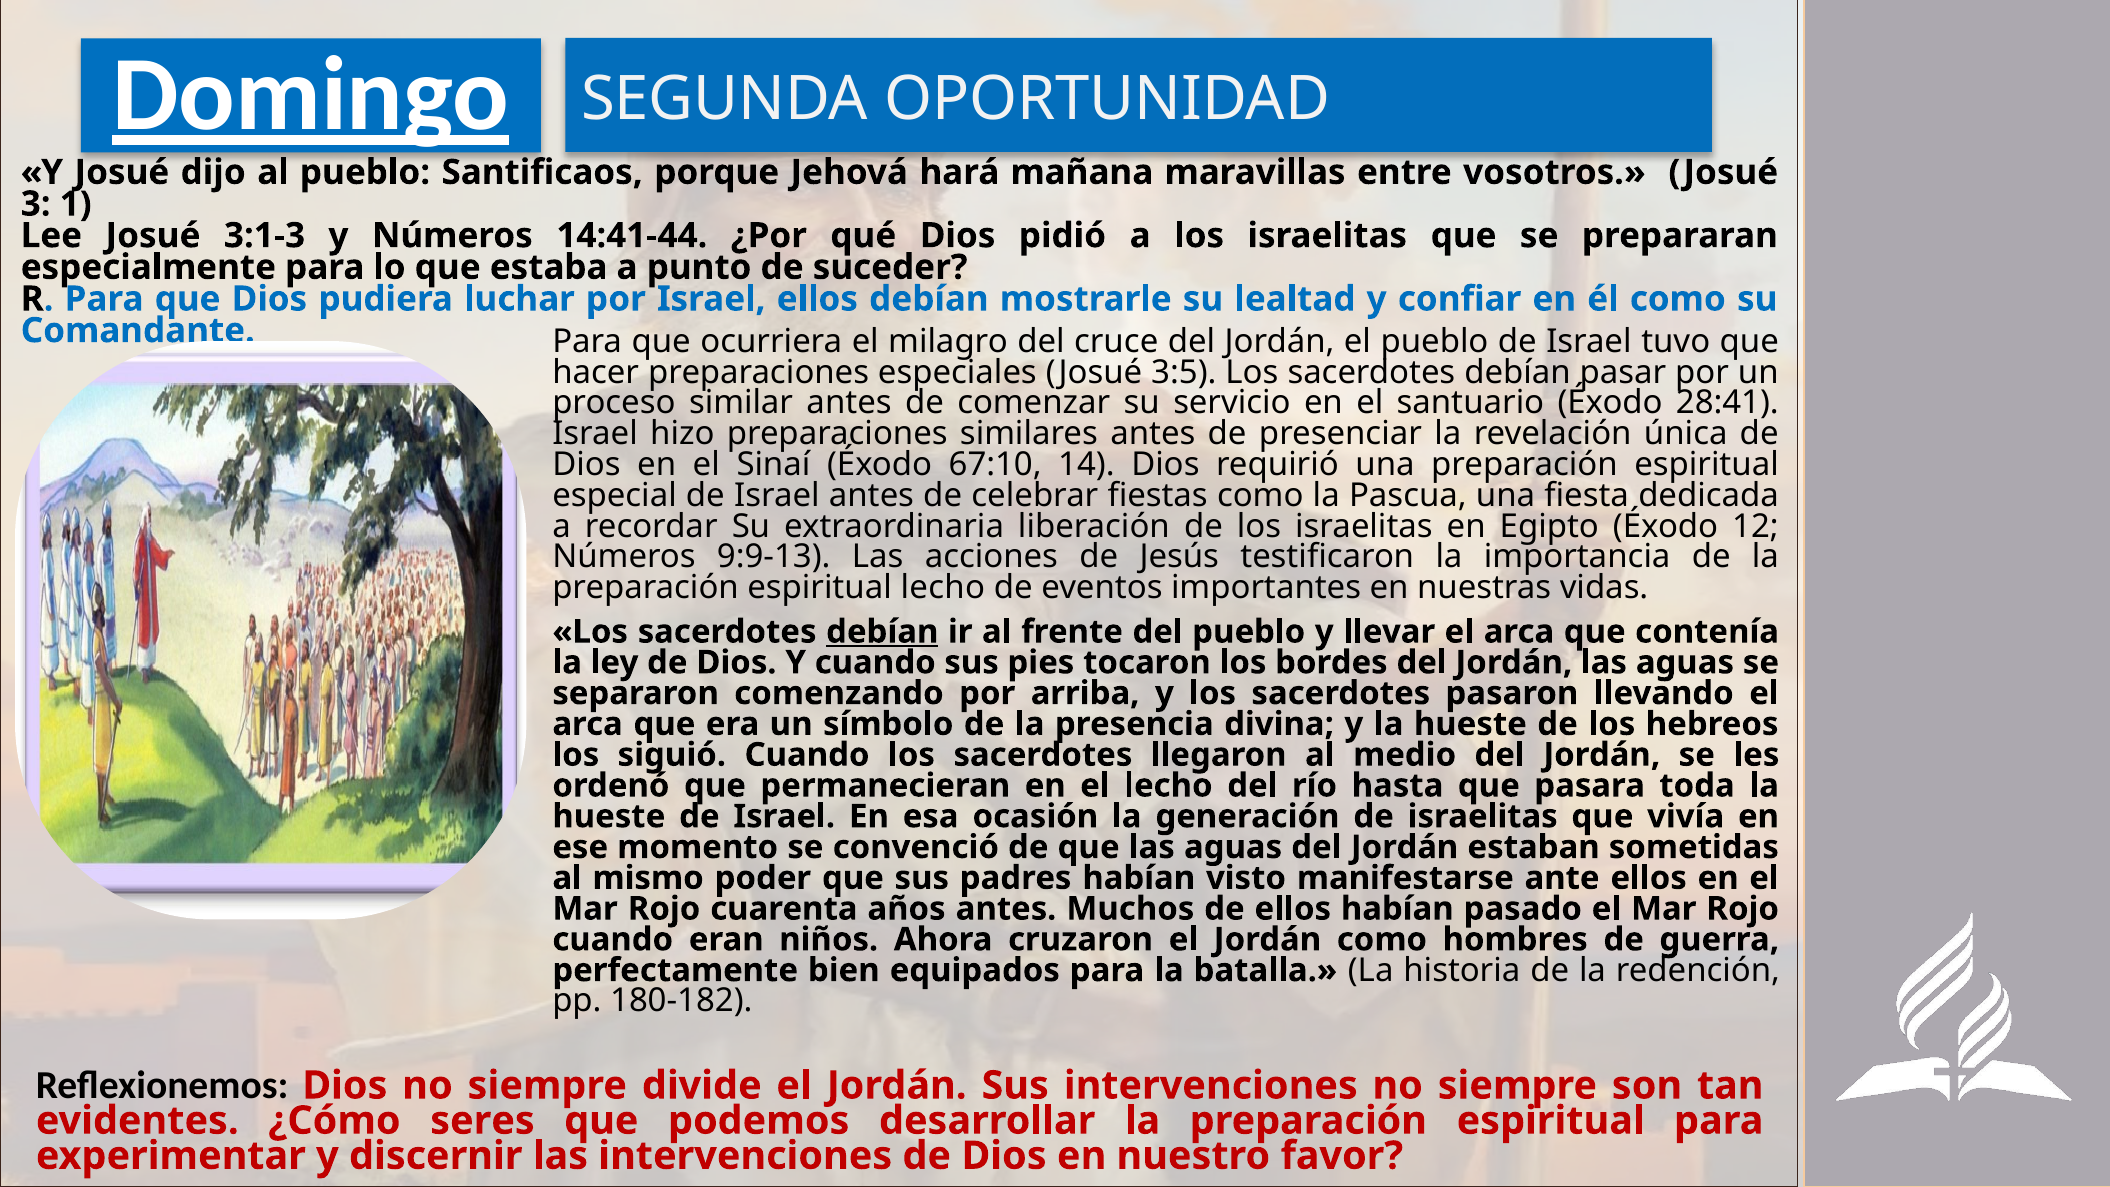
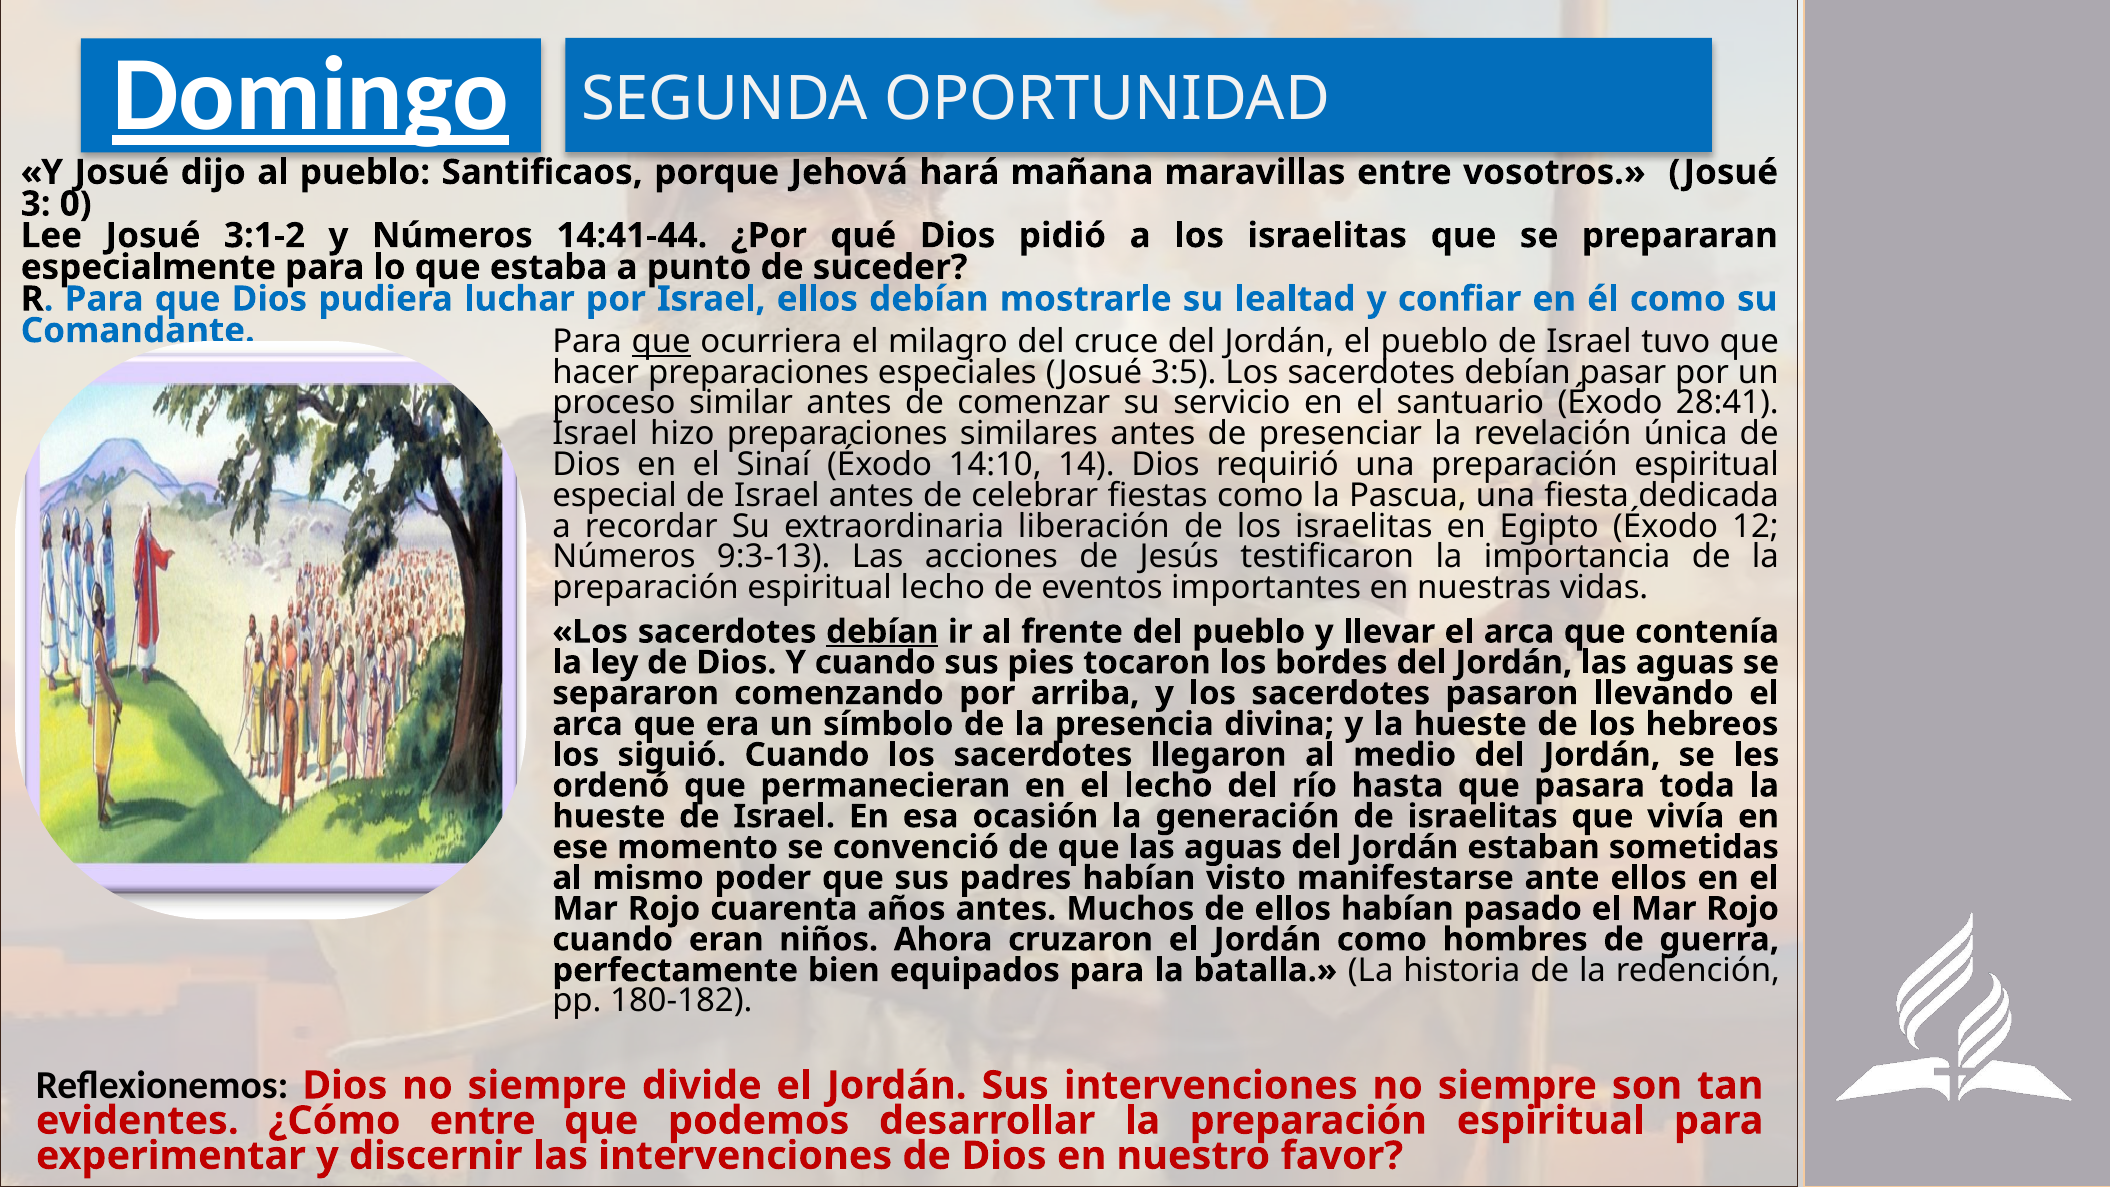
1: 1 -> 0
3:1-3: 3:1-3 -> 3:1-2
que at (661, 341) underline: none -> present
67:10: 67:10 -> 14:10
9:9-13: 9:9-13 -> 9:3-13
¿Cómo seres: seres -> entre
